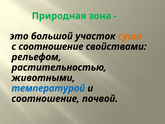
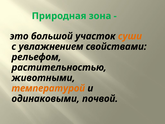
с соотношение: соотношение -> увлажнением
температурой colour: blue -> orange
соотношение at (46, 98): соотношение -> одинаковыми
